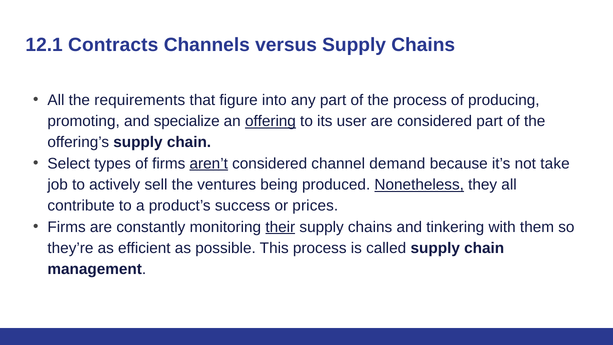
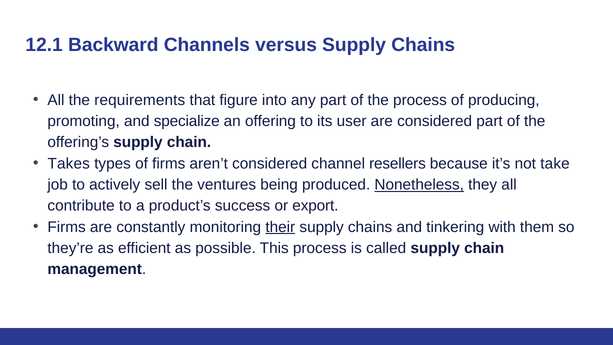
Contracts: Contracts -> Backward
offering underline: present -> none
Select: Select -> Takes
aren’t underline: present -> none
demand: demand -> resellers
prices: prices -> export
